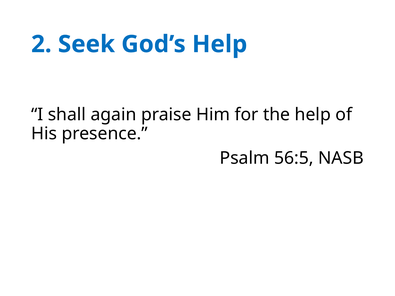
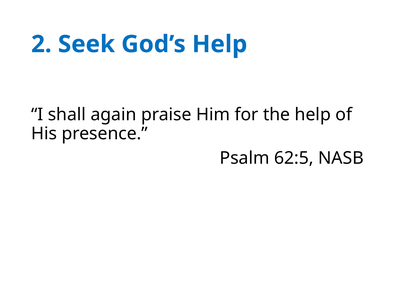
56:5: 56:5 -> 62:5
